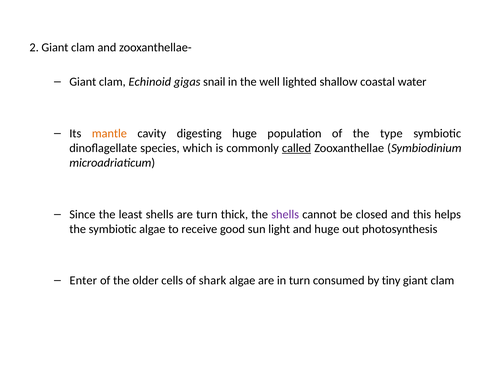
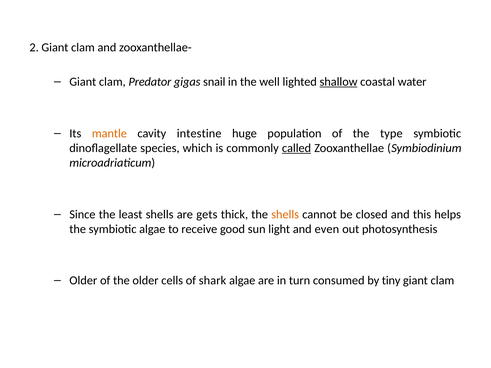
Echinoid: Echinoid -> Predator
shallow underline: none -> present
digesting: digesting -> intestine
are turn: turn -> gets
shells at (285, 214) colour: purple -> orange
and huge: huge -> even
Enter at (83, 281): Enter -> Older
